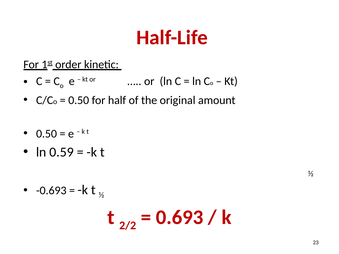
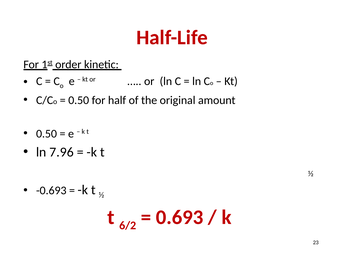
0.59: 0.59 -> 7.96
2/2: 2/2 -> 6/2
